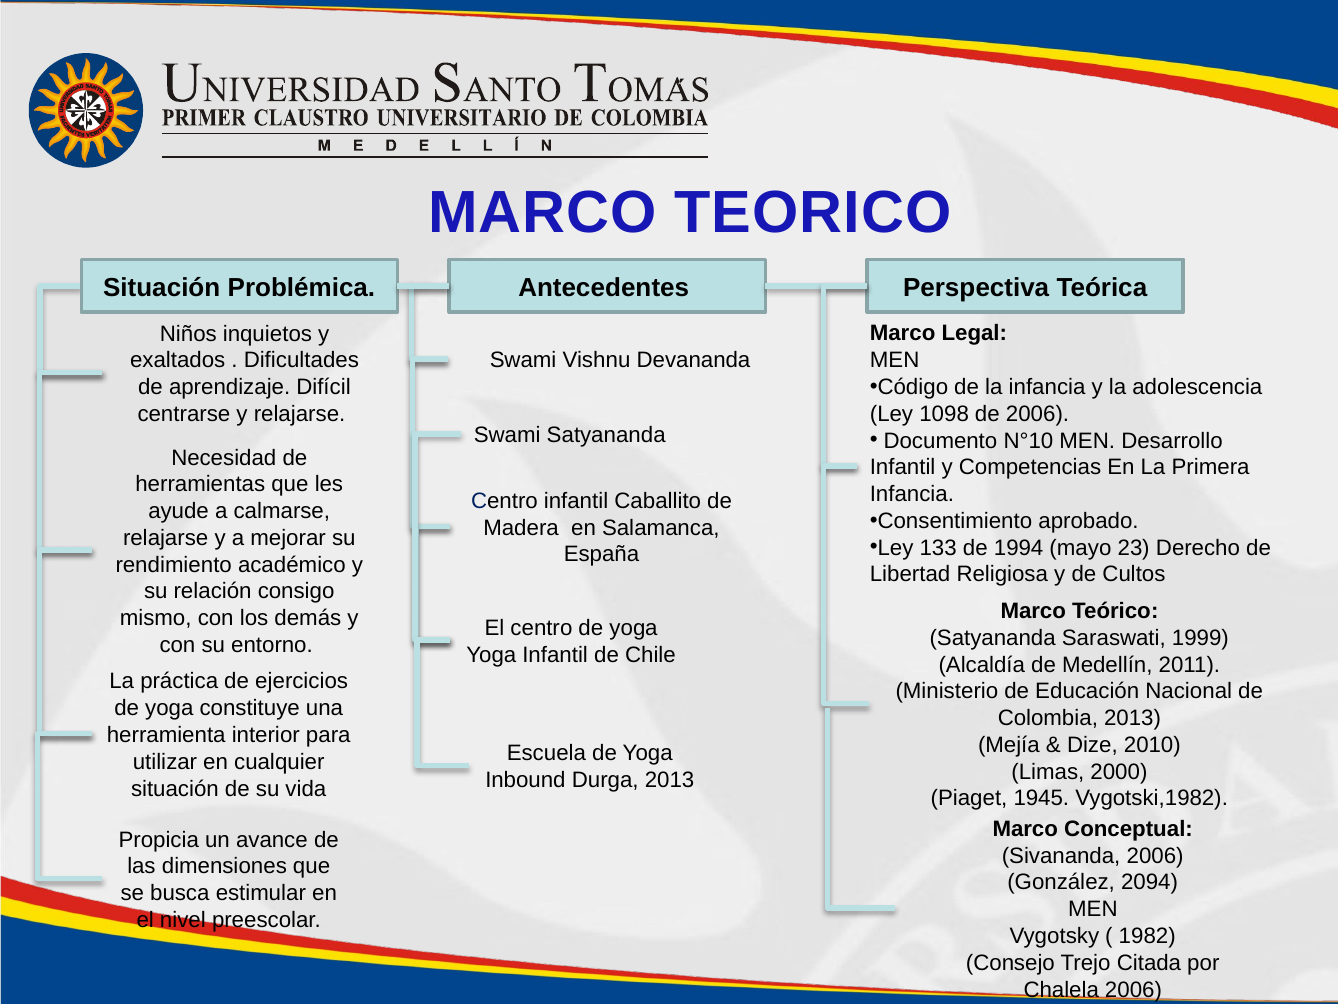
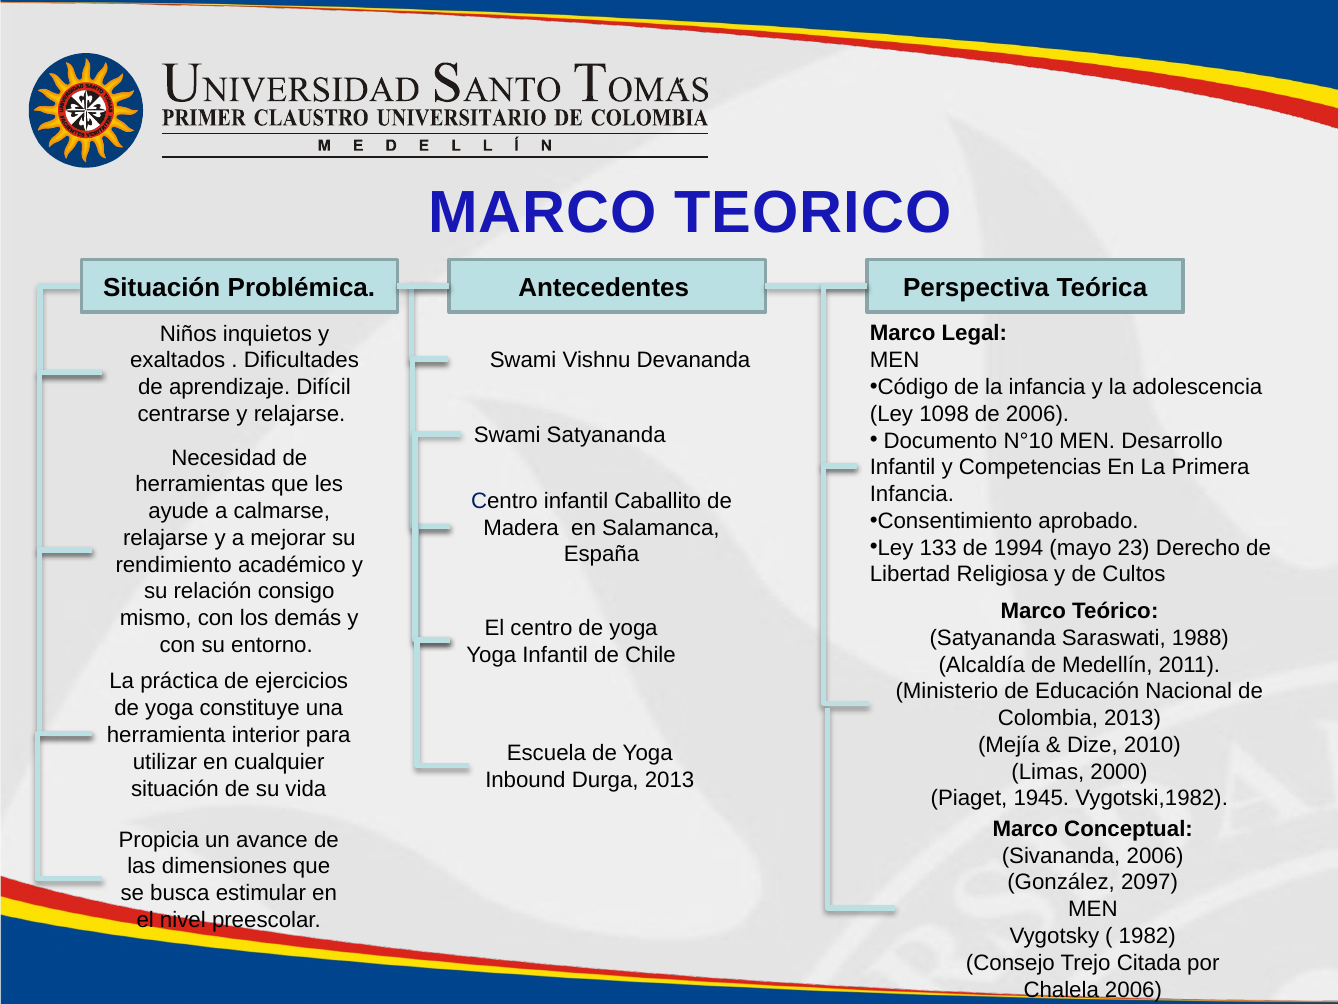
1999: 1999 -> 1988
2094: 2094 -> 2097
